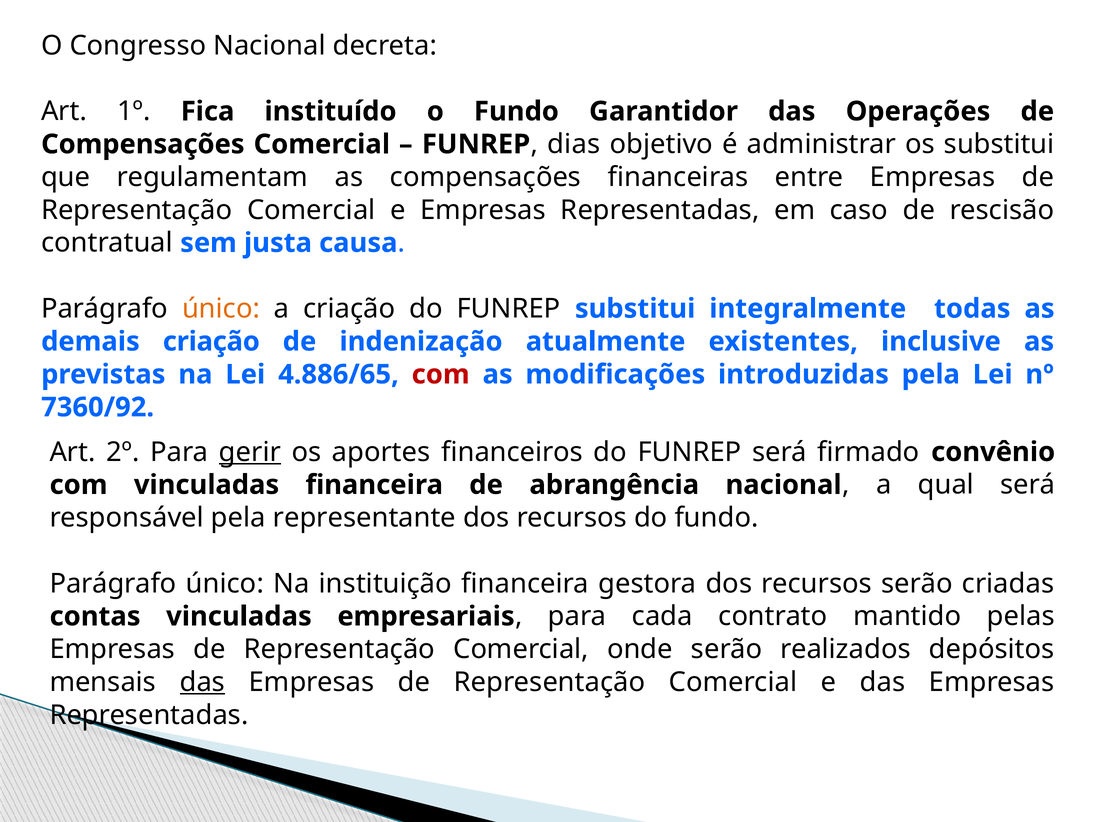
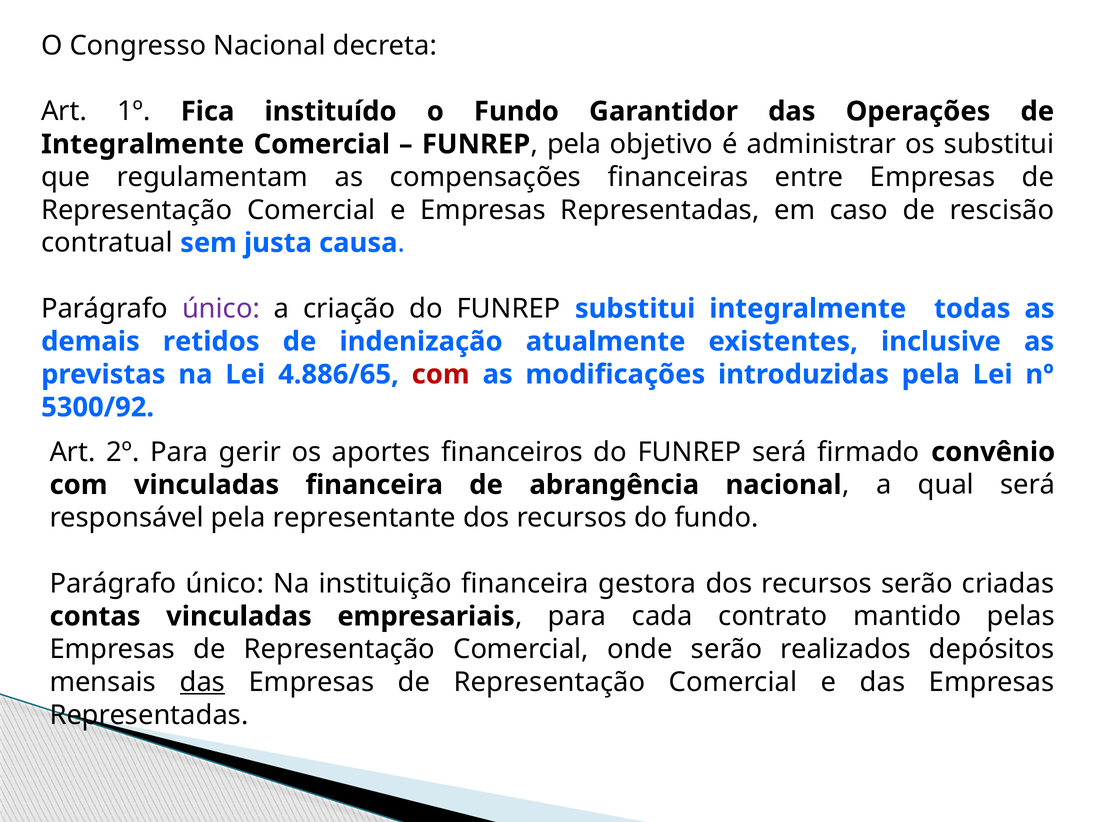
Compensações at (143, 144): Compensações -> Integralmente
dias at (574, 144): dias -> pela
único at (221, 309) colour: orange -> purple
demais criação: criação -> retidos
7360/92: 7360/92 -> 5300/92
gerir underline: present -> none
